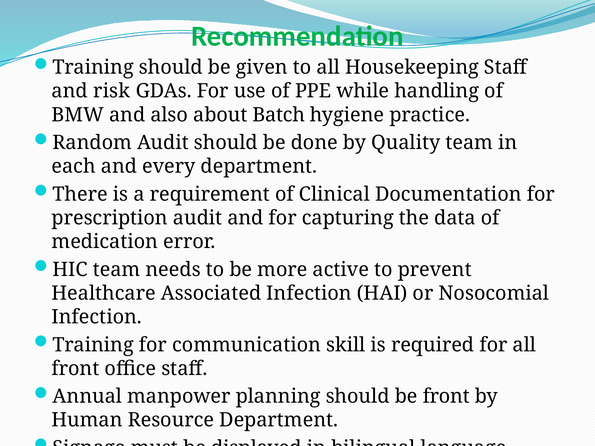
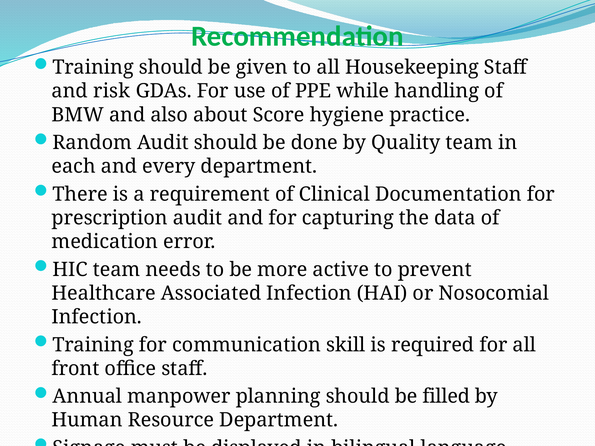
Batch: Batch -> Score
be front: front -> filled
